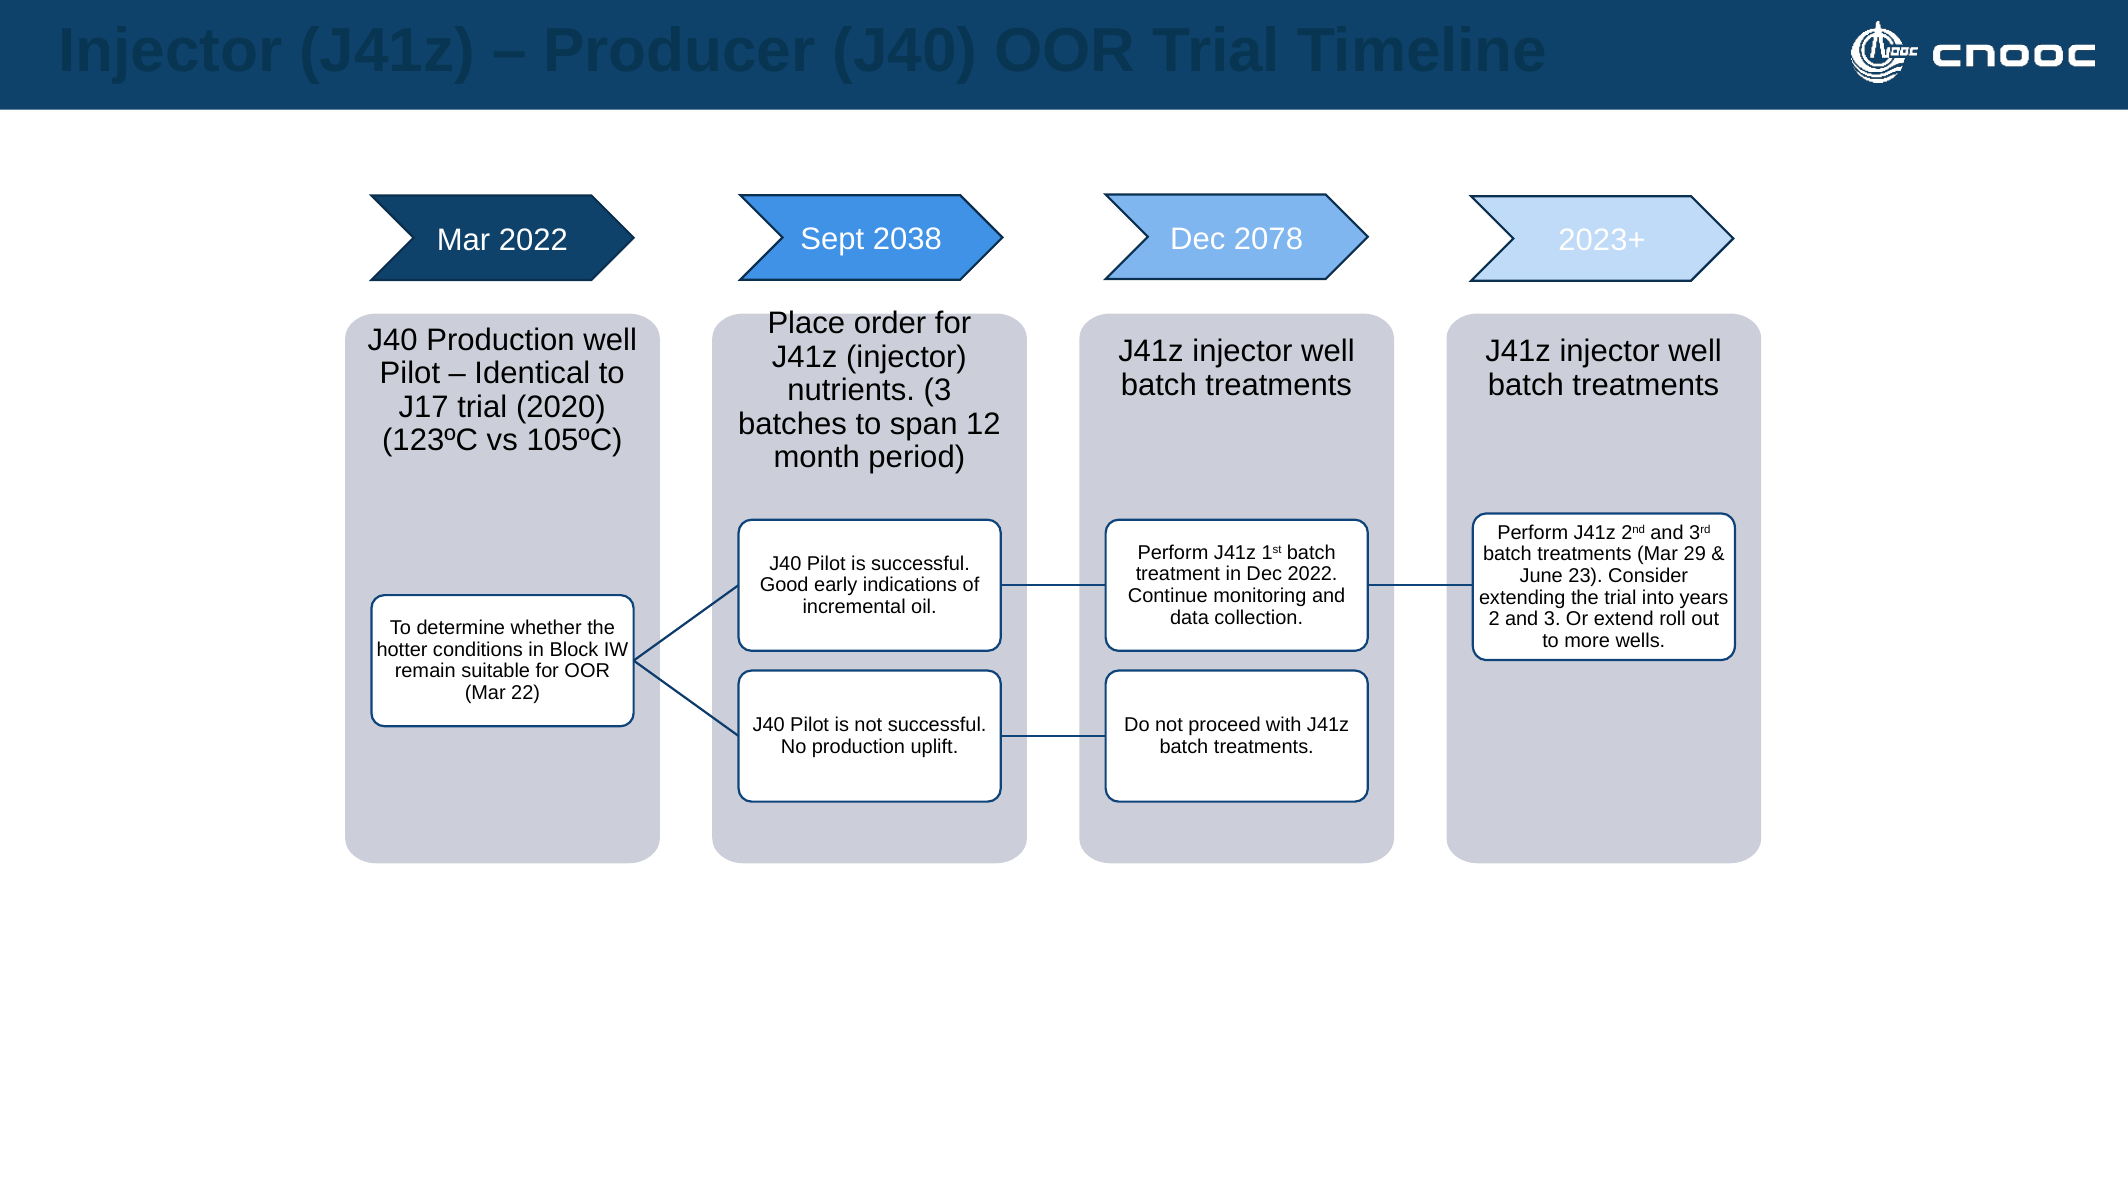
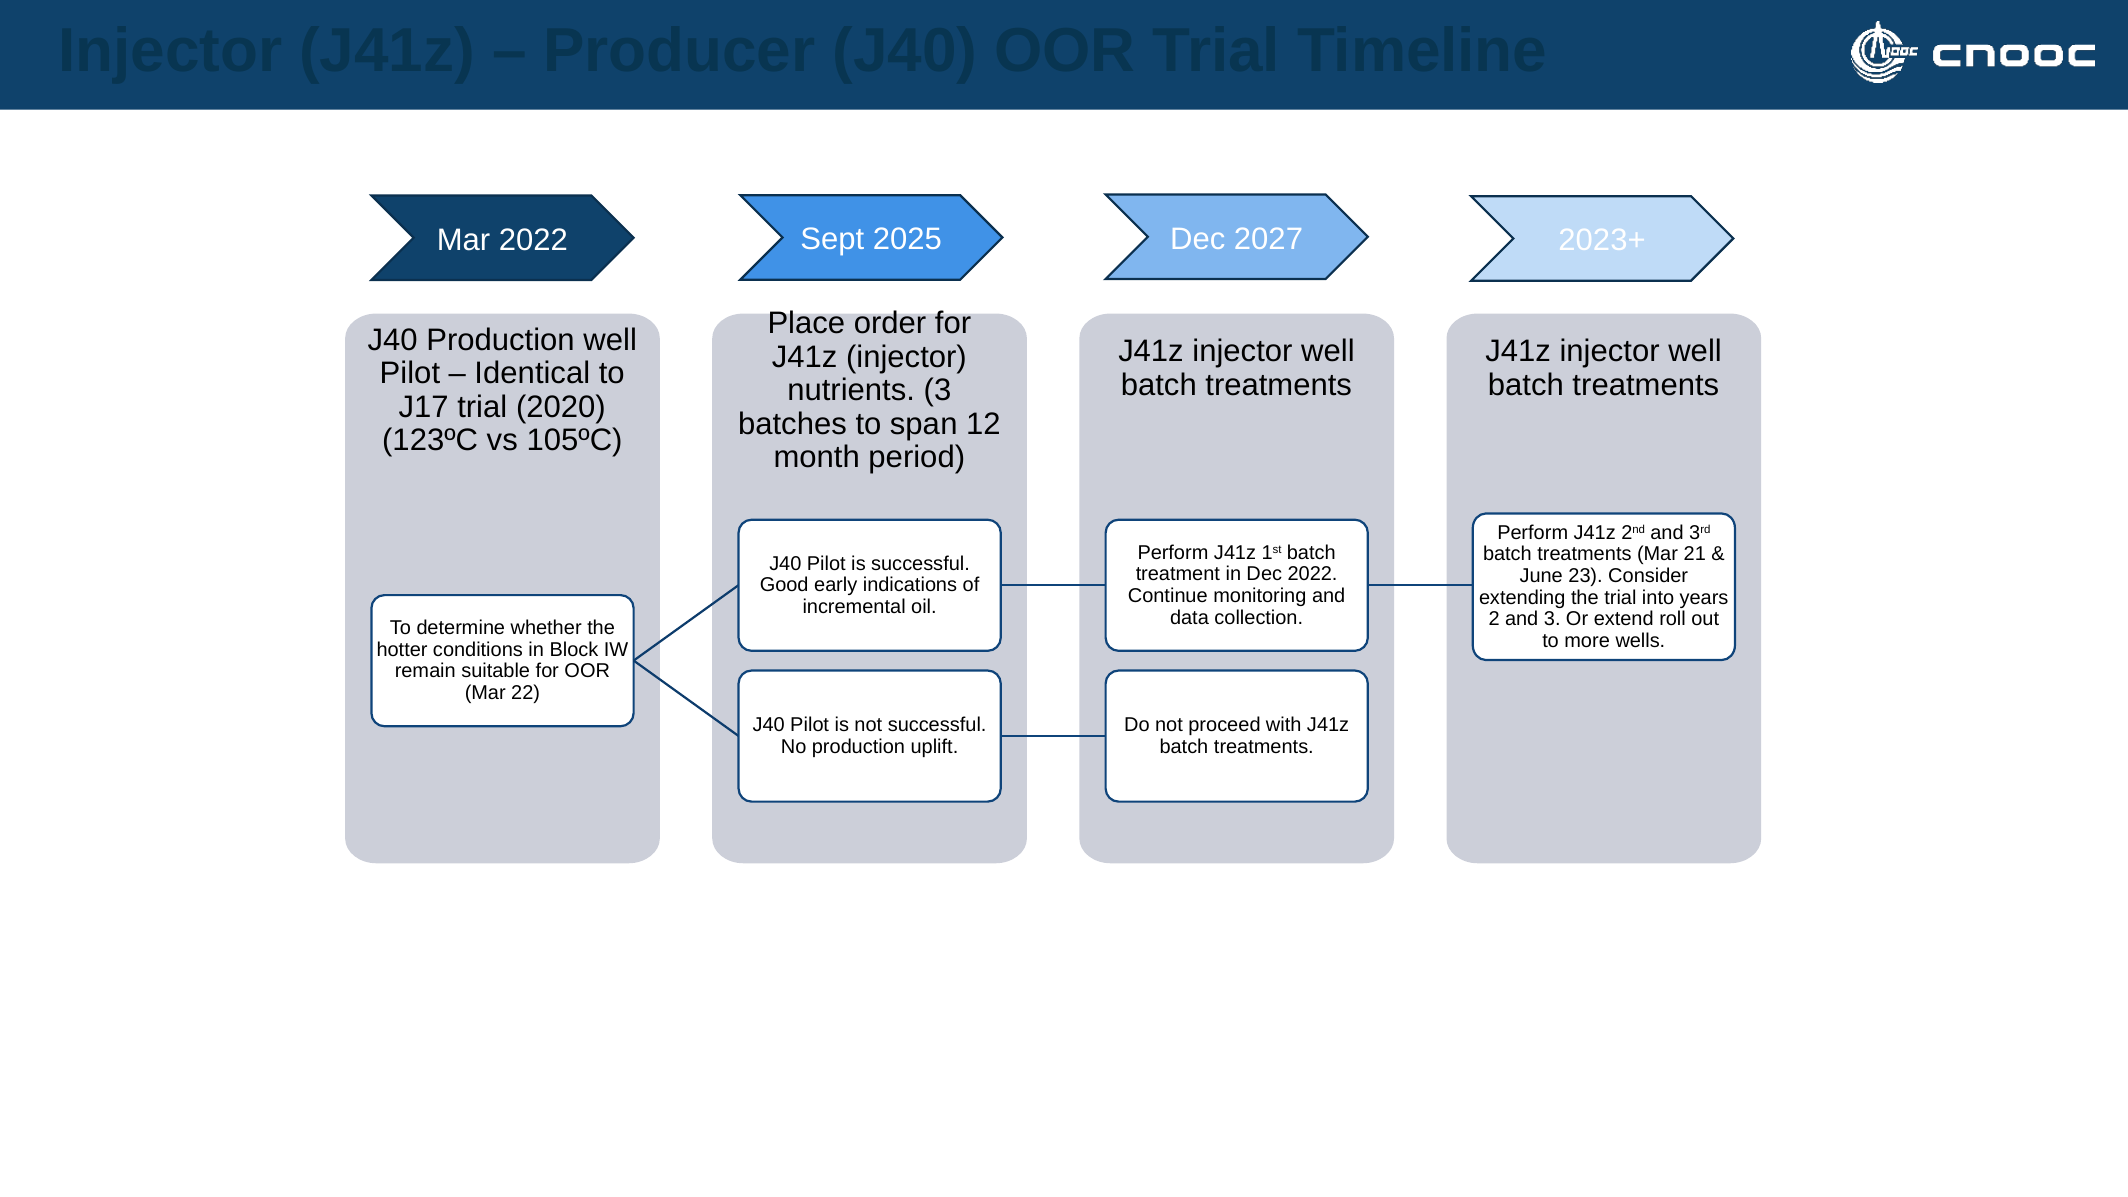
2038: 2038 -> 2025
2078: 2078 -> 2027
29: 29 -> 21
